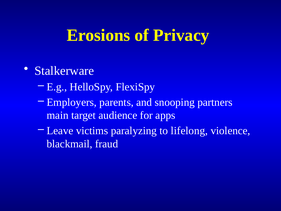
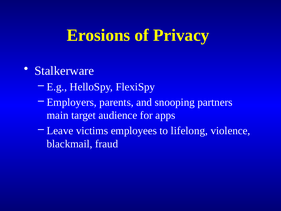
paralyzing: paralyzing -> employees
